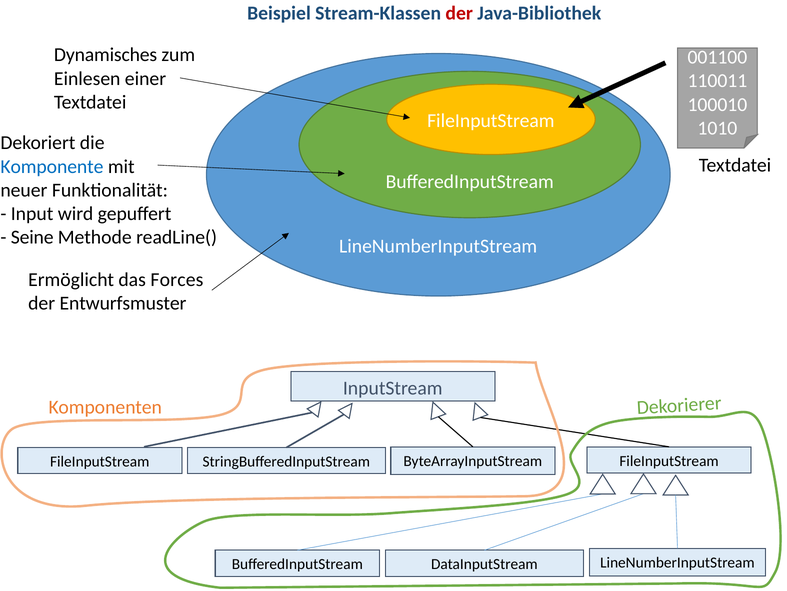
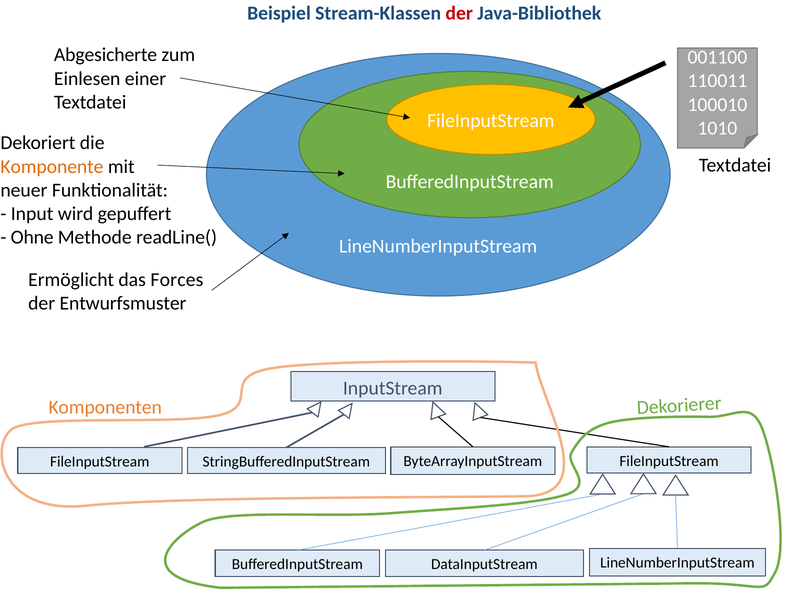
Dynamisches: Dynamisches -> Abgesicherte
Komponente colour: blue -> orange
Seine: Seine -> Ohne
